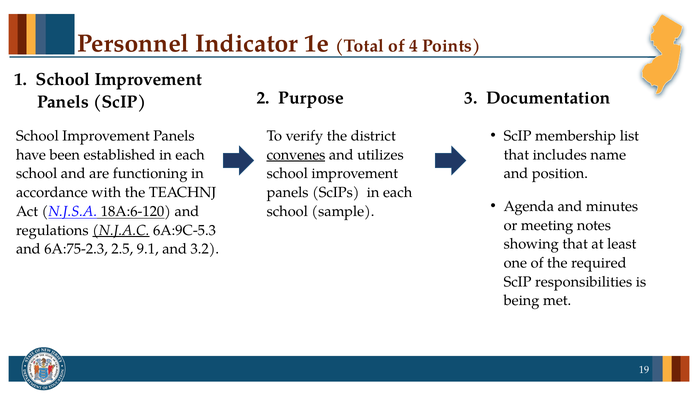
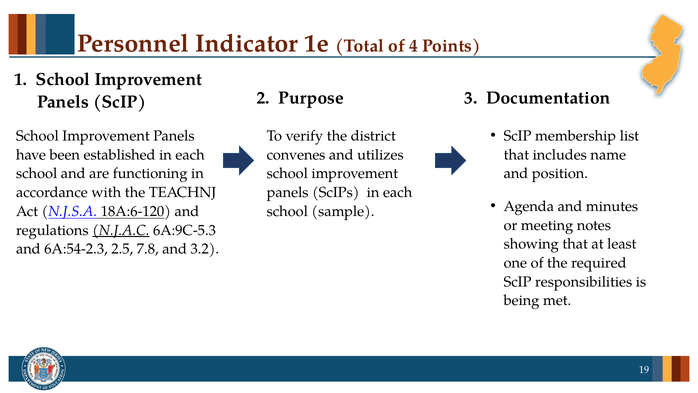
convenes underline: present -> none
6A:75-2.3: 6A:75-2.3 -> 6A:54-2.3
9.1: 9.1 -> 7.8
